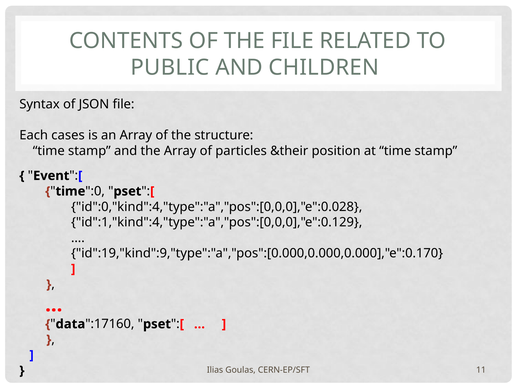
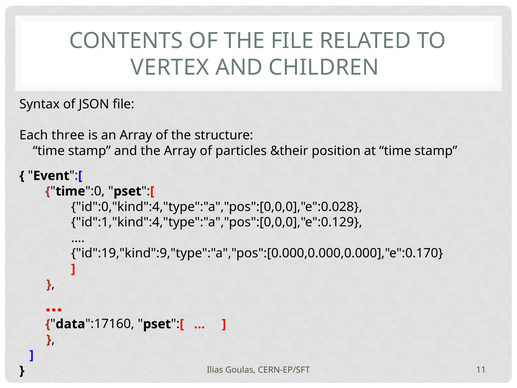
PUBLIC: PUBLIC -> VERTEX
cases: cases -> three
